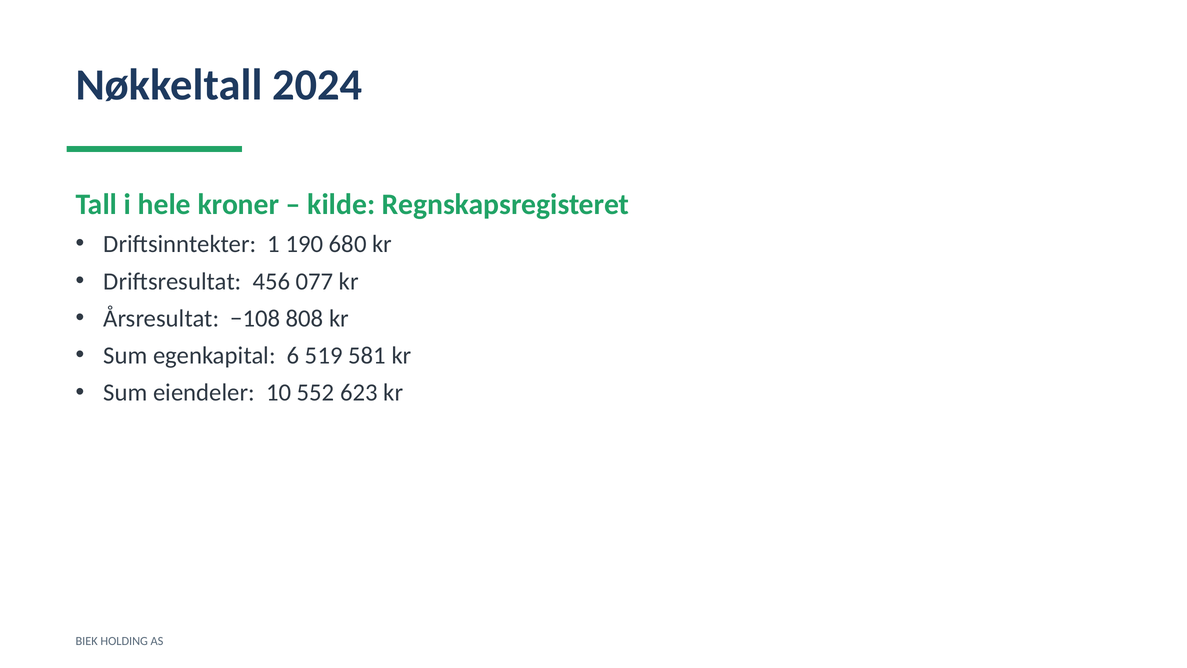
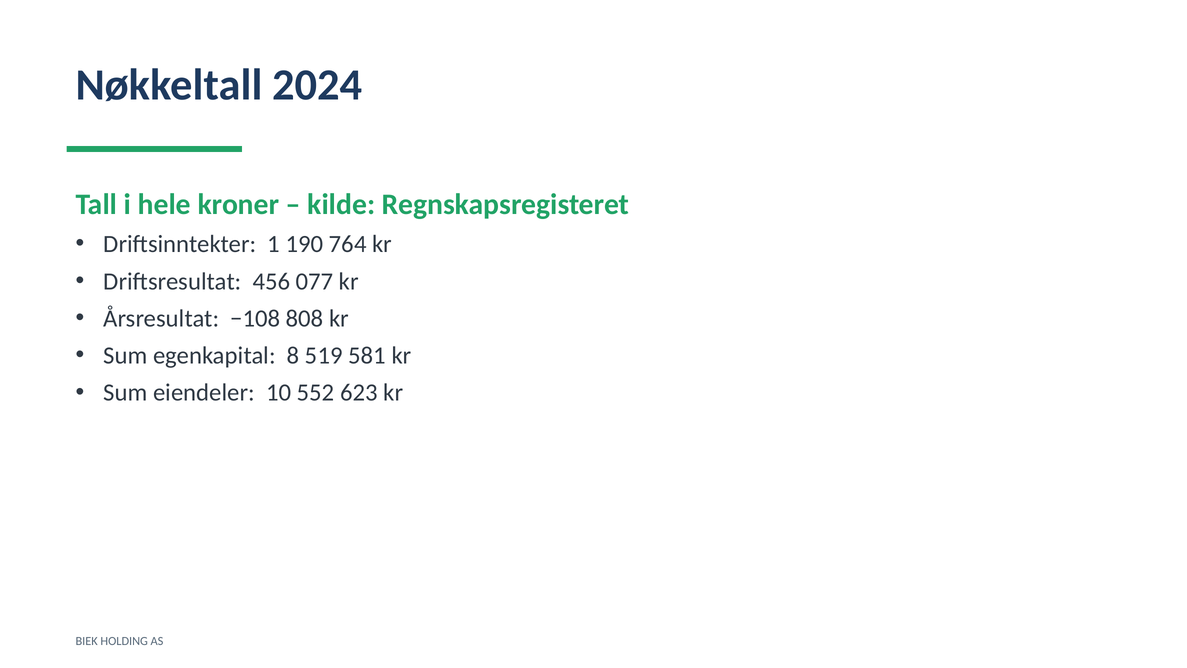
680: 680 -> 764
6: 6 -> 8
